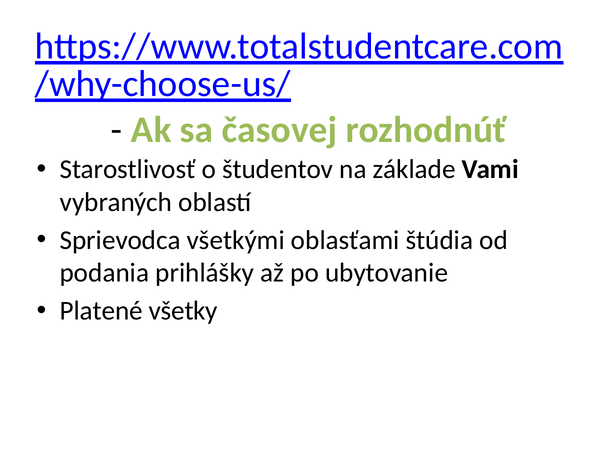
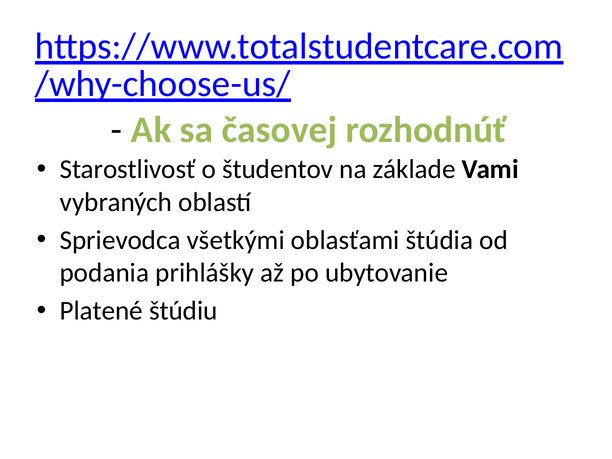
všetky: všetky -> štúdiu
